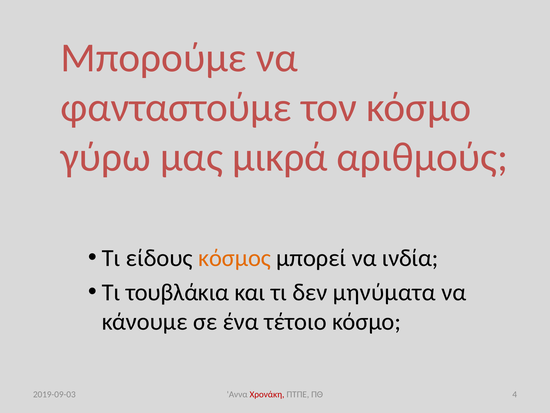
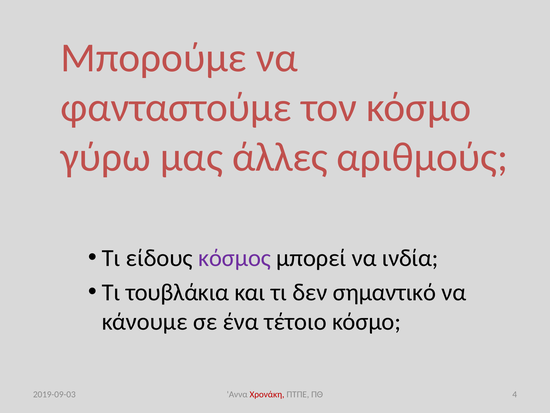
μικρά: μικρά -> άλλες
κόσμος colour: orange -> purple
μηνύματα: μηνύματα -> σημαντικό
